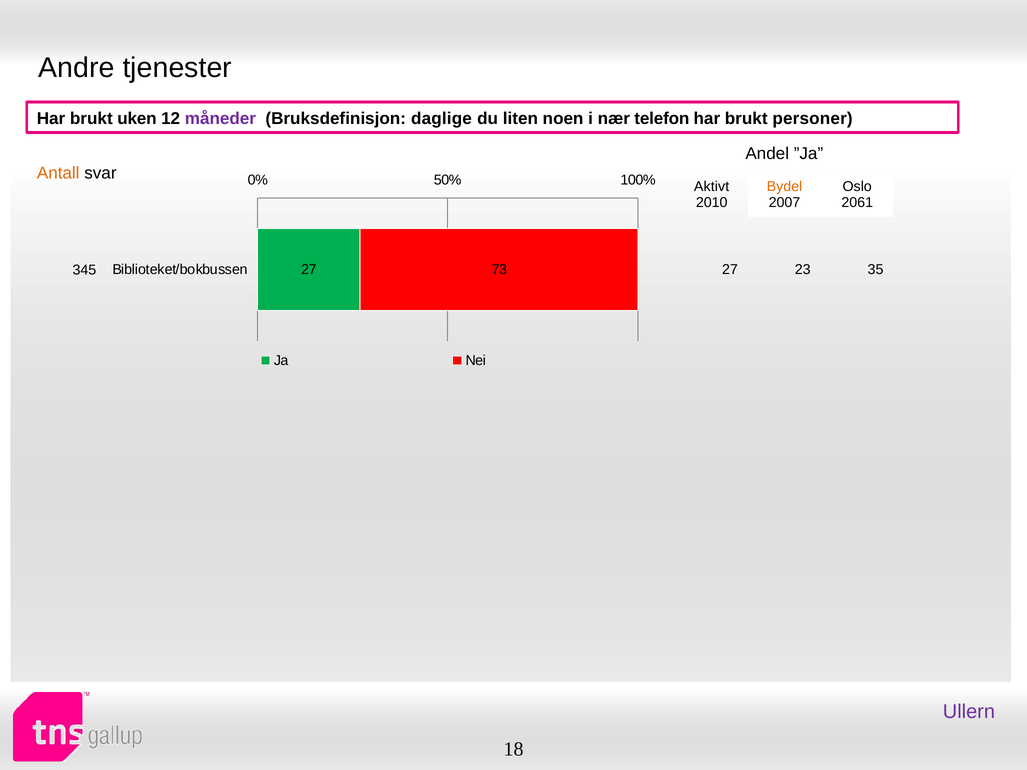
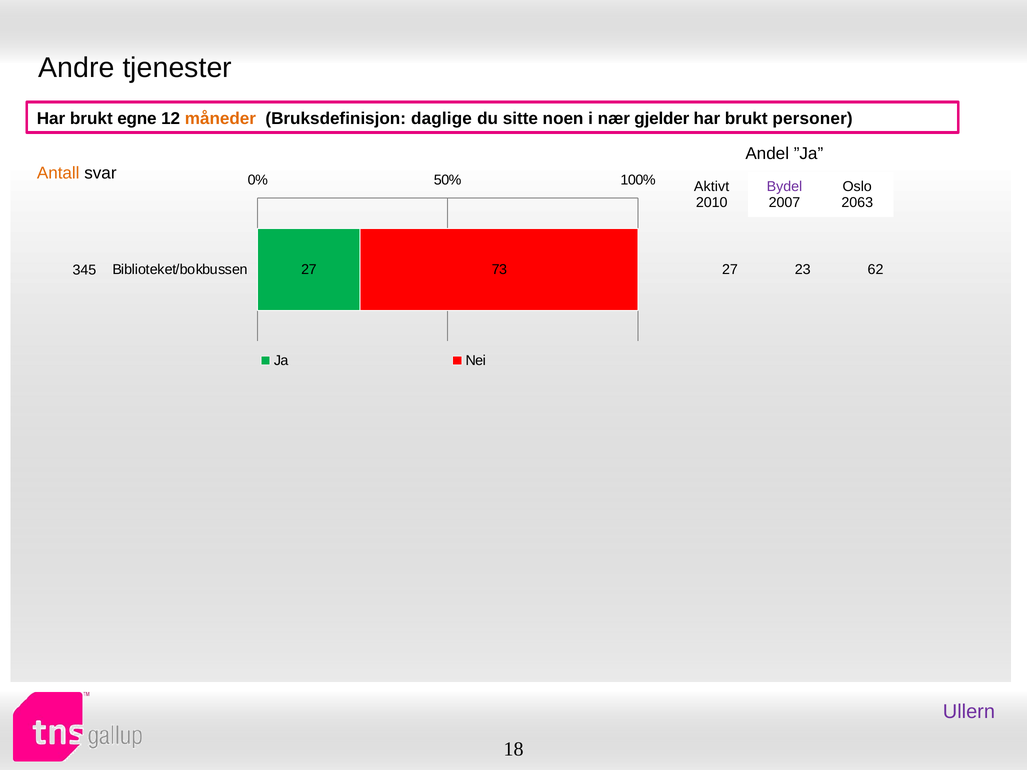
uken: uken -> egne
måneder colour: purple -> orange
liten: liten -> sitte
telefon: telefon -> gjelder
Bydel colour: orange -> purple
2061: 2061 -> 2063
35: 35 -> 62
